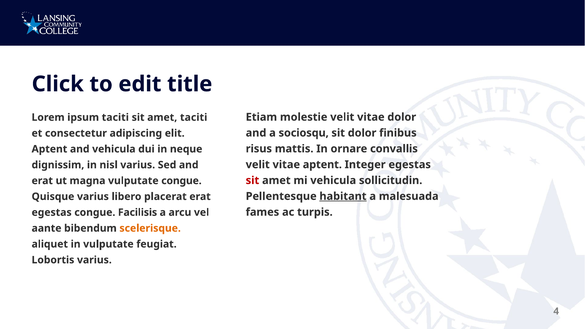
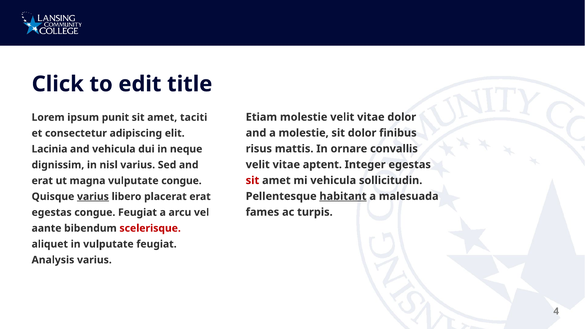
ipsum taciti: taciti -> punit
a sociosqu: sociosqu -> molestie
Aptent at (49, 149): Aptent -> Lacinia
varius at (93, 197) underline: none -> present
congue Facilisis: Facilisis -> Feugiat
scelerisque colour: orange -> red
Lobortis: Lobortis -> Analysis
